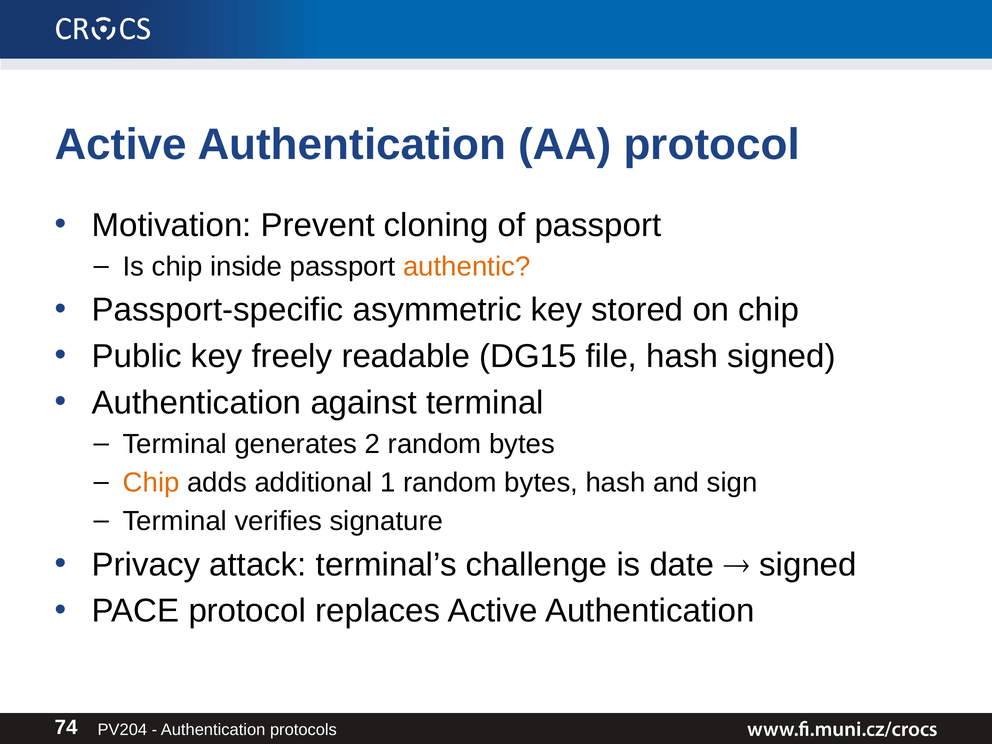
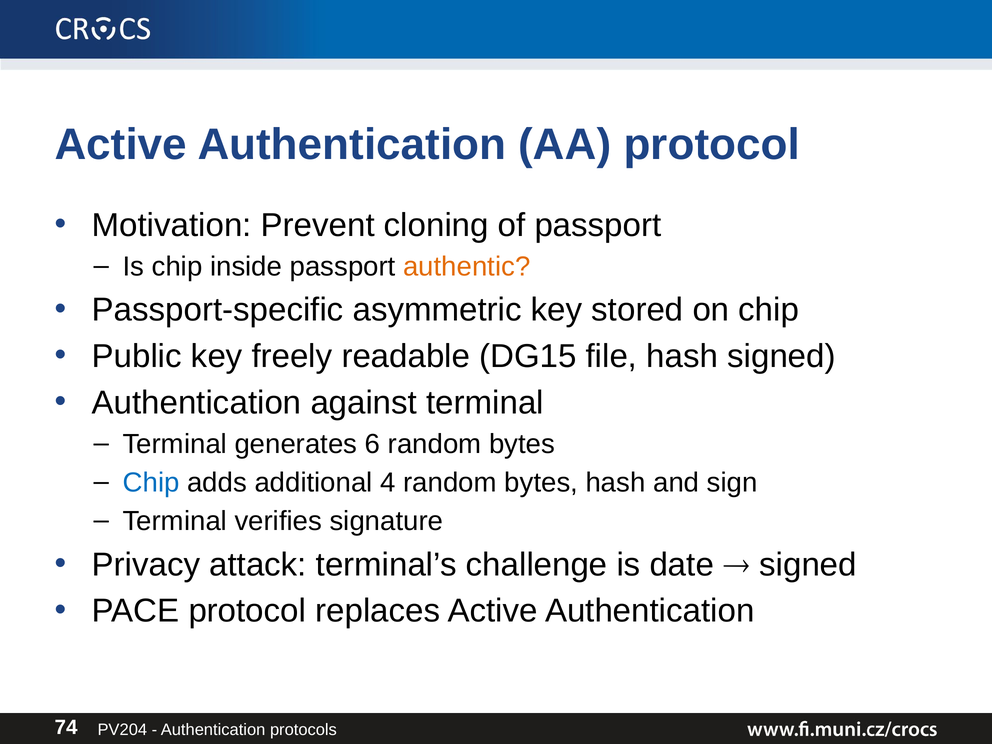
2: 2 -> 6
Chip at (151, 483) colour: orange -> blue
1: 1 -> 4
